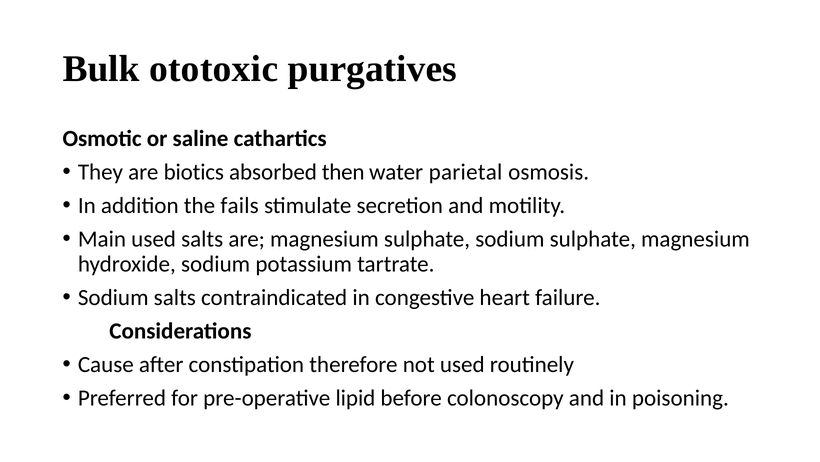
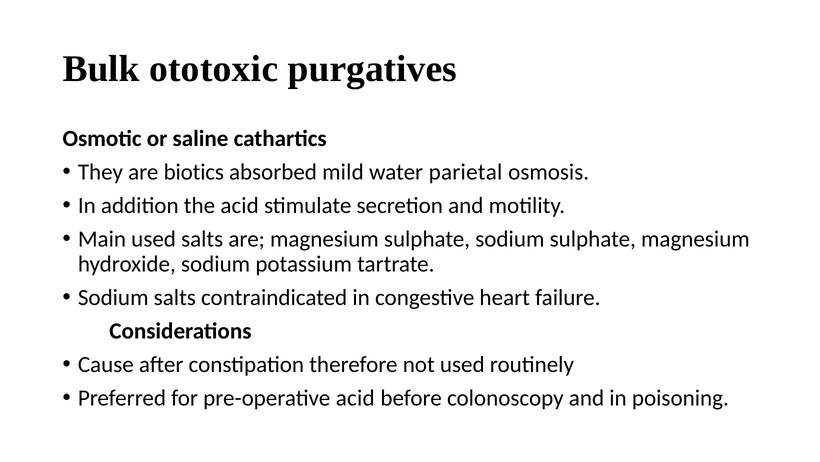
then: then -> mild
the fails: fails -> acid
pre-operative lipid: lipid -> acid
